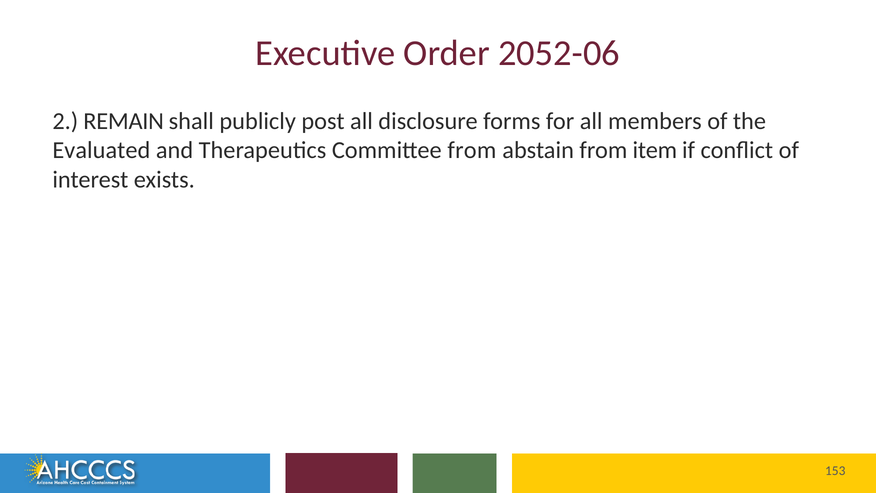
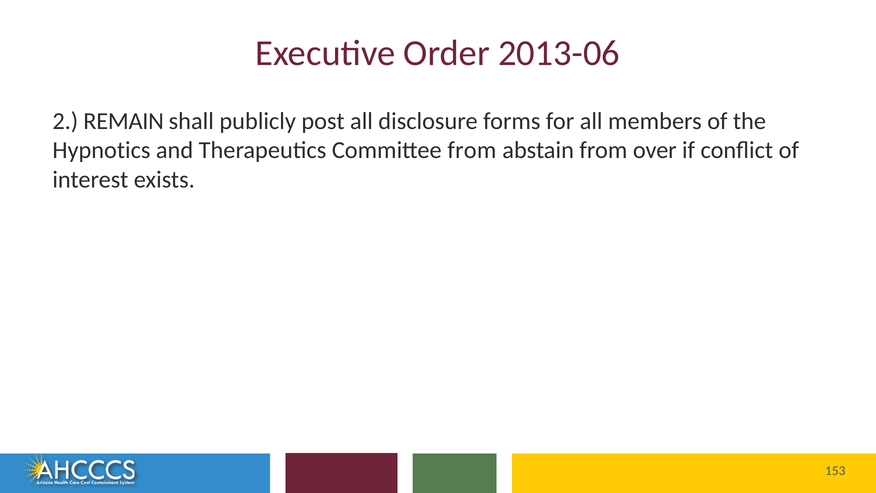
2052-06: 2052-06 -> 2013-06
Evaluated: Evaluated -> Hypnotics
item: item -> over
